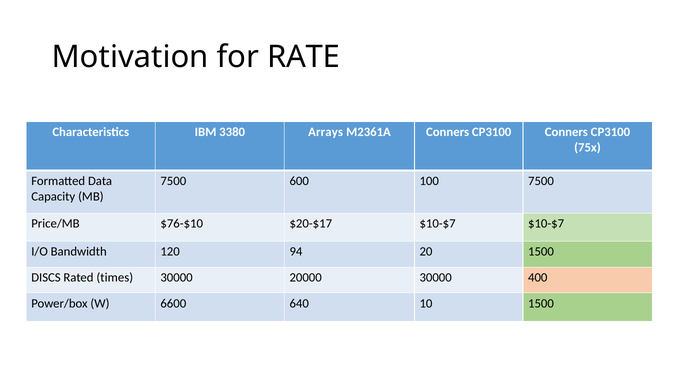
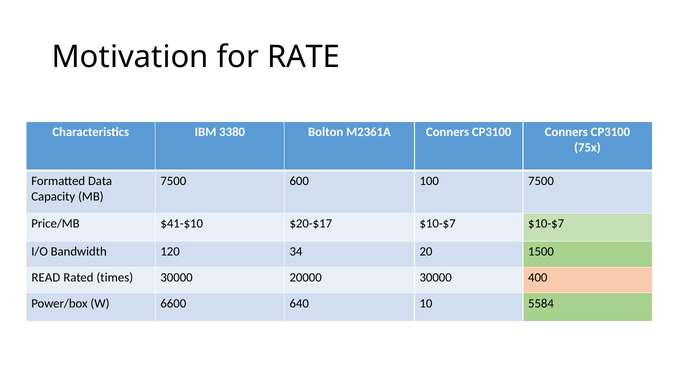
Arrays: Arrays -> Bolton
$76-$10: $76-$10 -> $41-$10
94: 94 -> 34
DISCS: DISCS -> READ
10 1500: 1500 -> 5584
